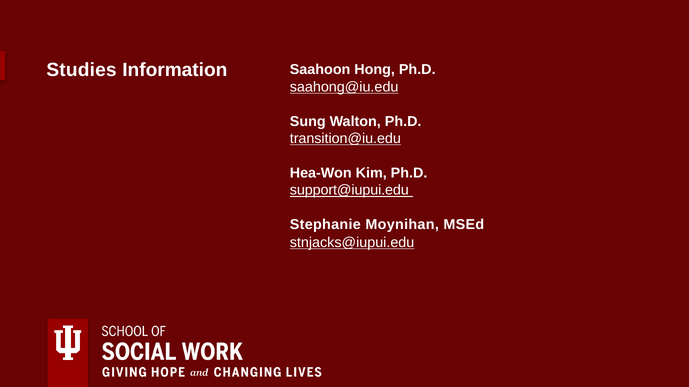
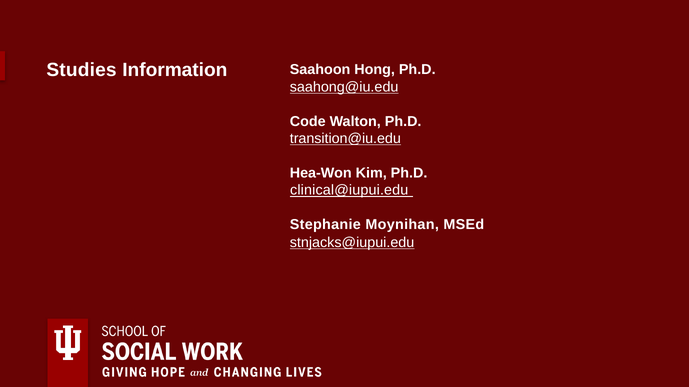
Sung: Sung -> Code
support@iupui.edu: support@iupui.edu -> clinical@iupui.edu
